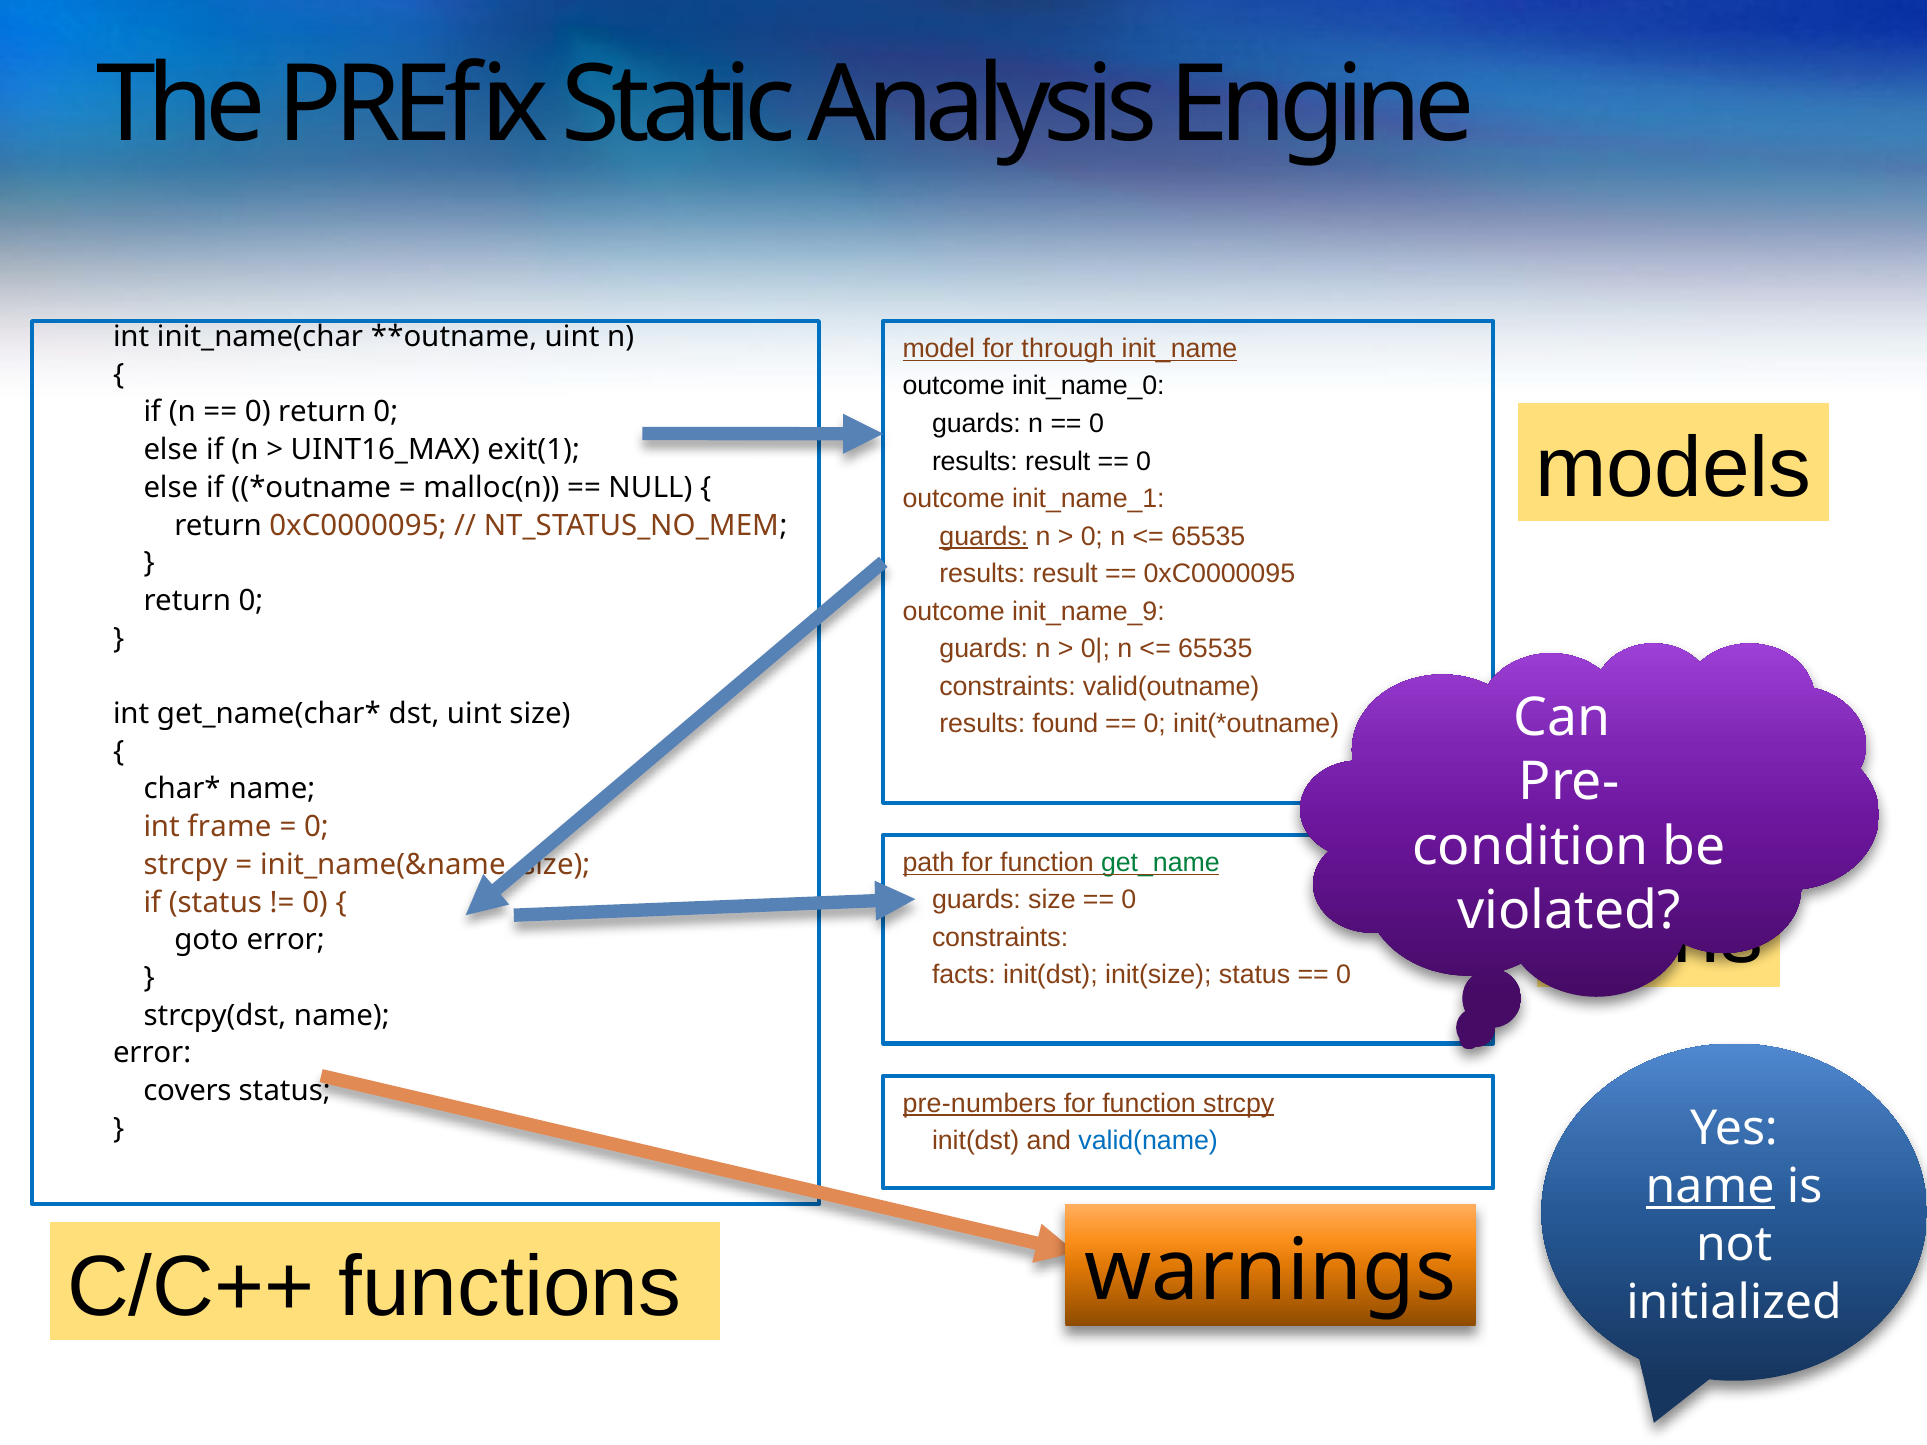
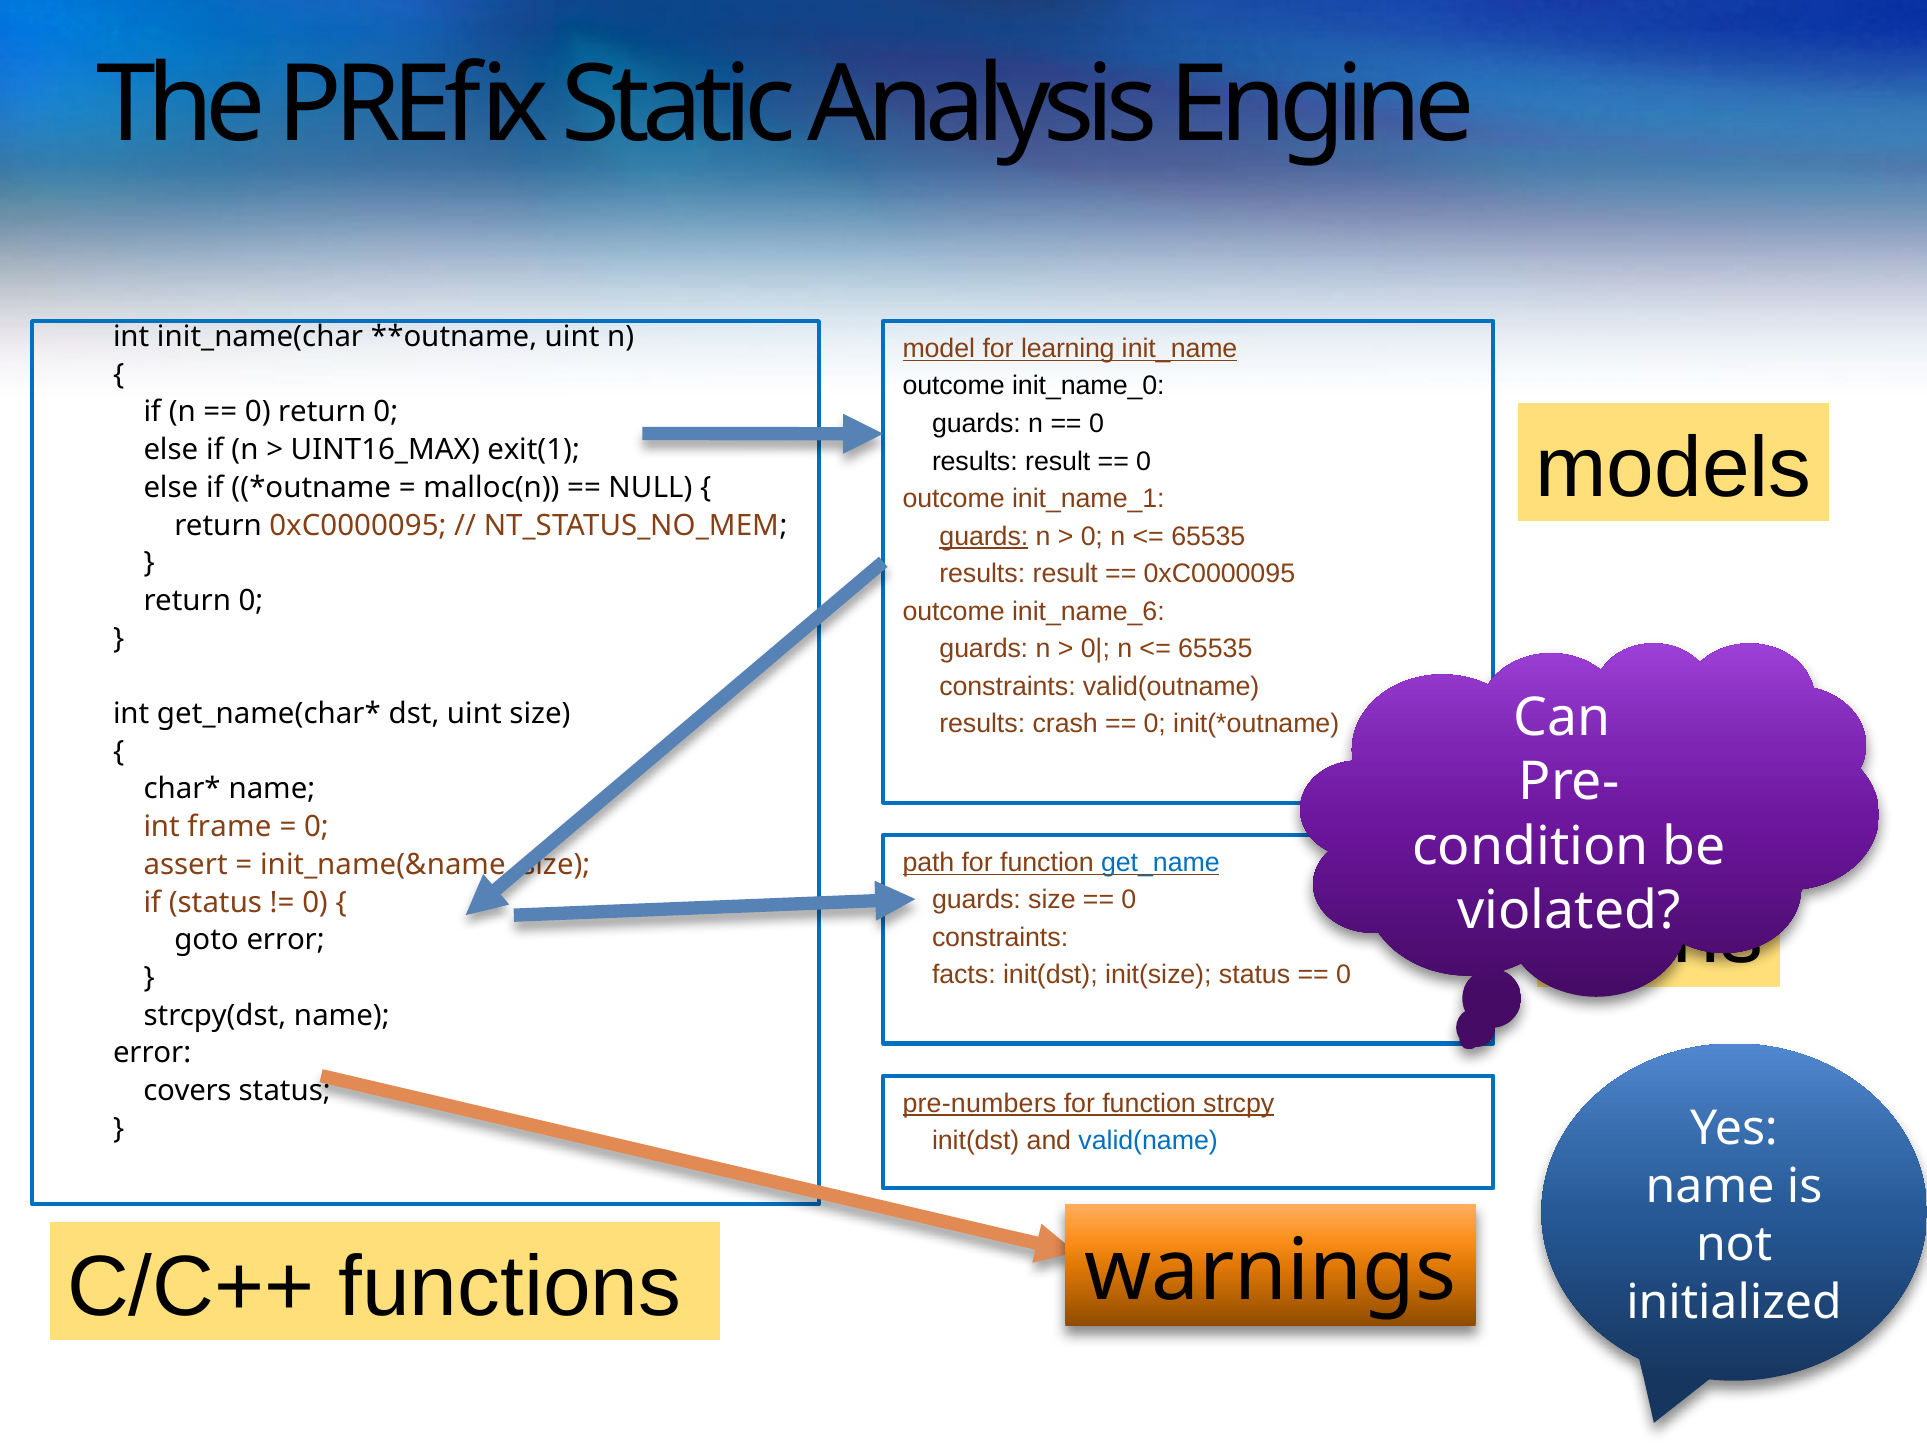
through: through -> learning
init_name_9: init_name_9 -> init_name_6
found: found -> crash
get_name colour: green -> blue
strcpy at (186, 865): strcpy -> assert
name at (1710, 1187) underline: present -> none
